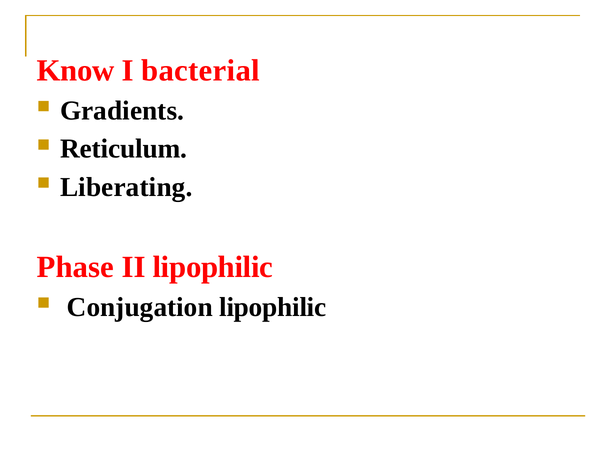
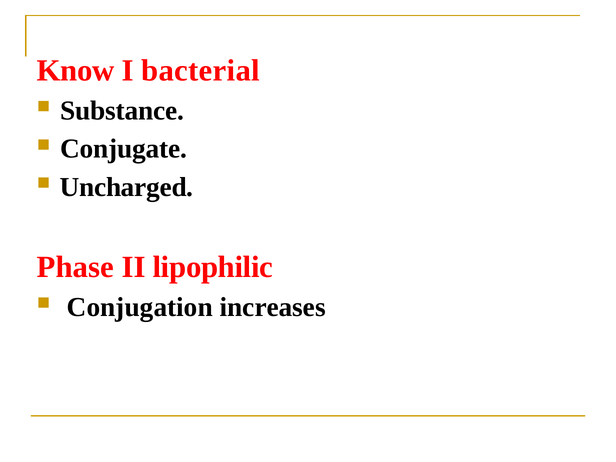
Gradients: Gradients -> Substance
Reticulum: Reticulum -> Conjugate
Liberating: Liberating -> Uncharged
Conjugation lipophilic: lipophilic -> increases
